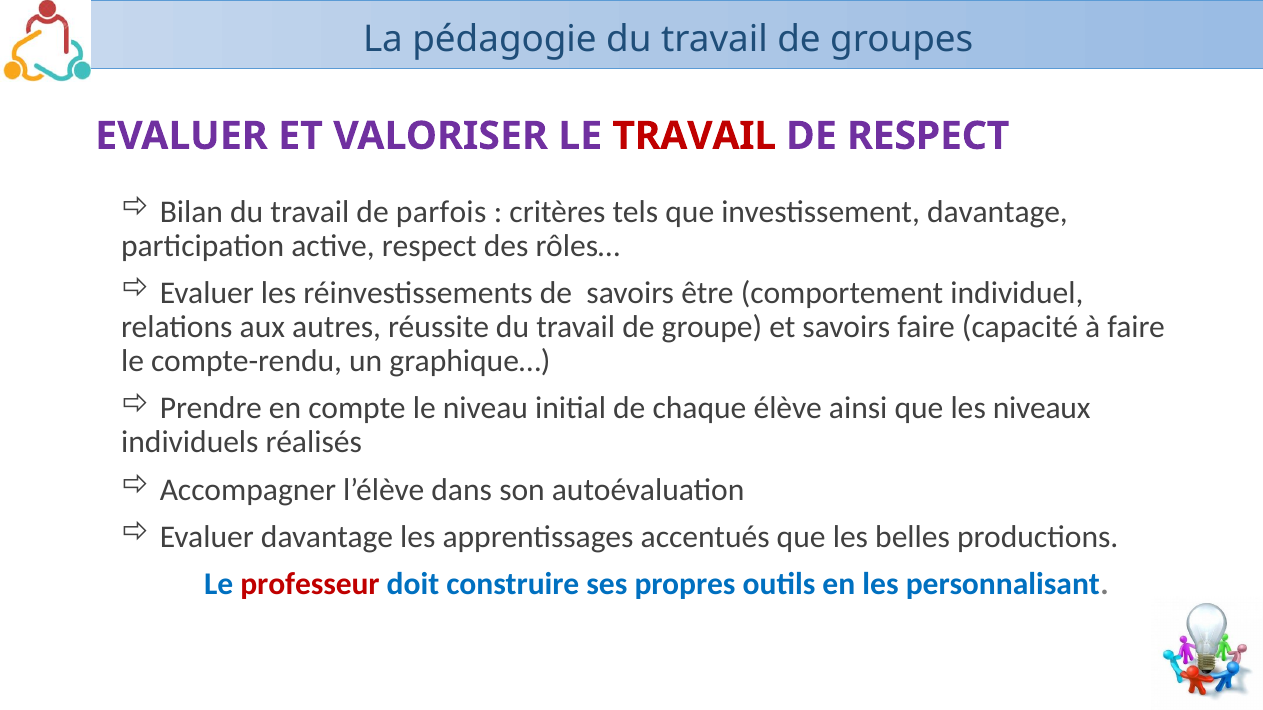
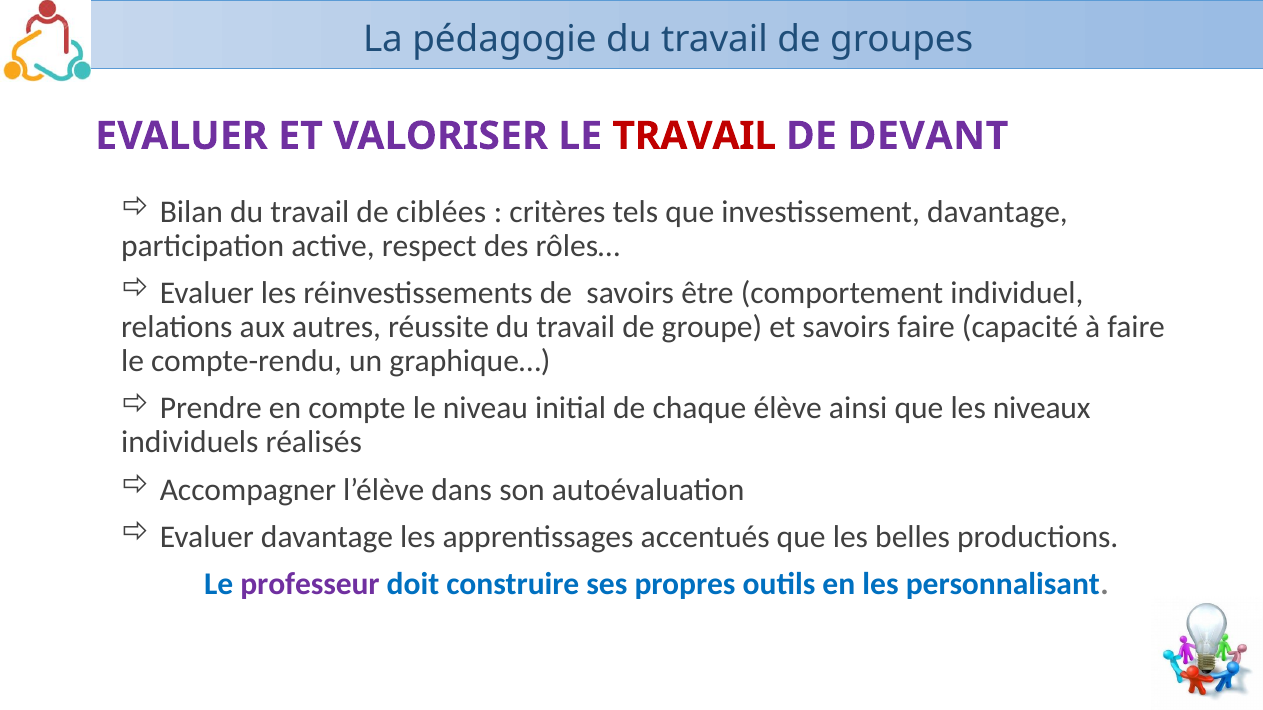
DE RESPECT: RESPECT -> DEVANT
parfois: parfois -> ciblées
professeur colour: red -> purple
